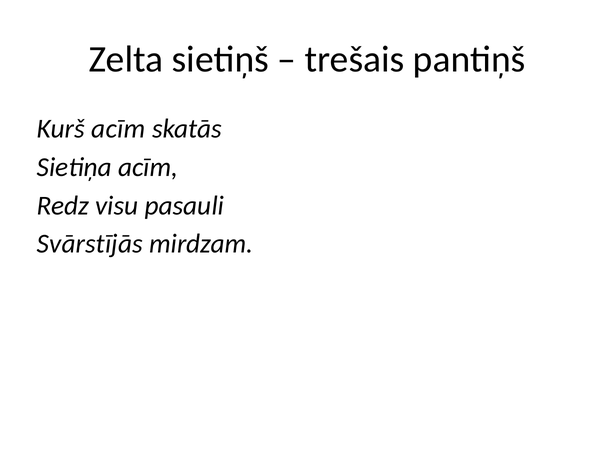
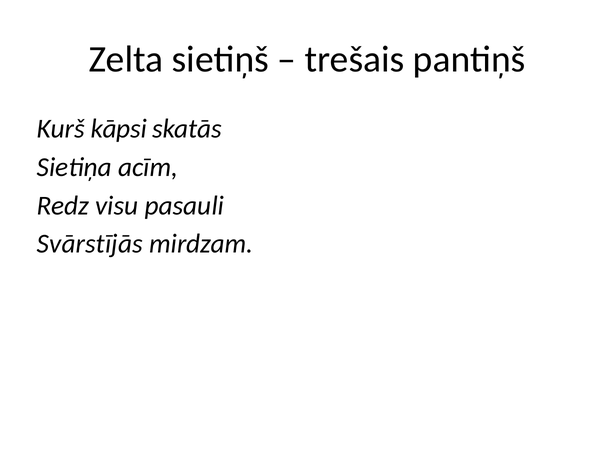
Kurš acīm: acīm -> kāpsi
